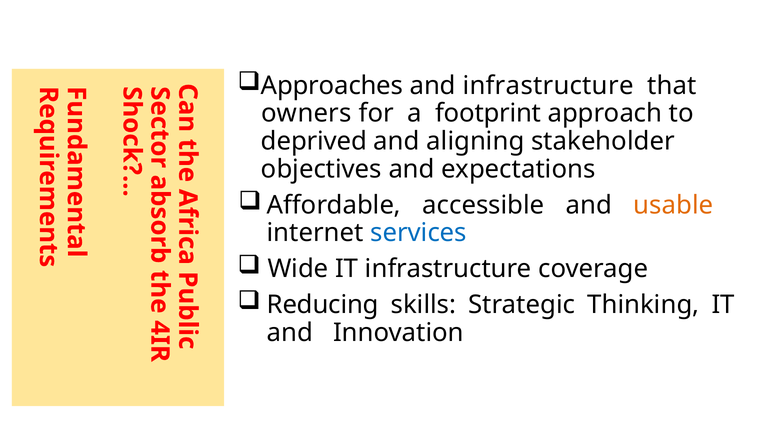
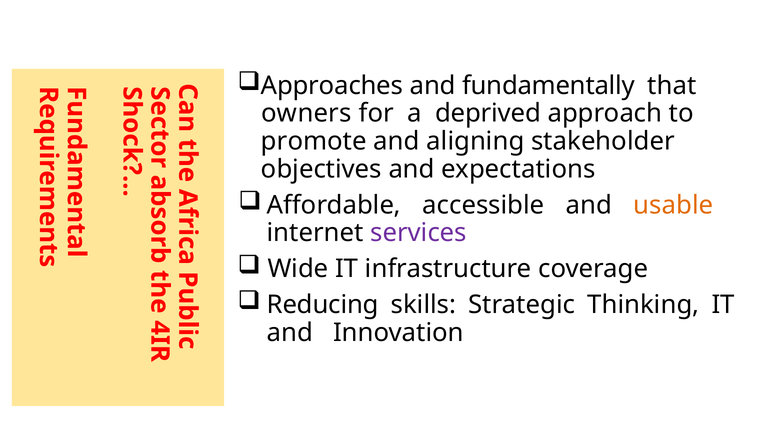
and infrastructure: infrastructure -> fundamentally
footprint: footprint -> deprived
deprived: deprived -> promote
services colour: blue -> purple
